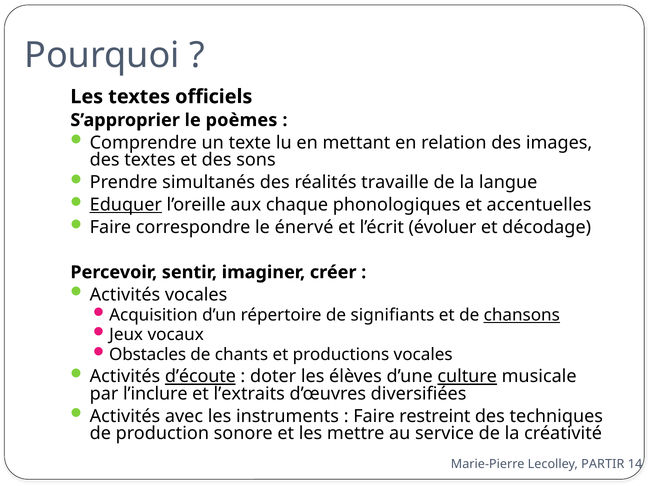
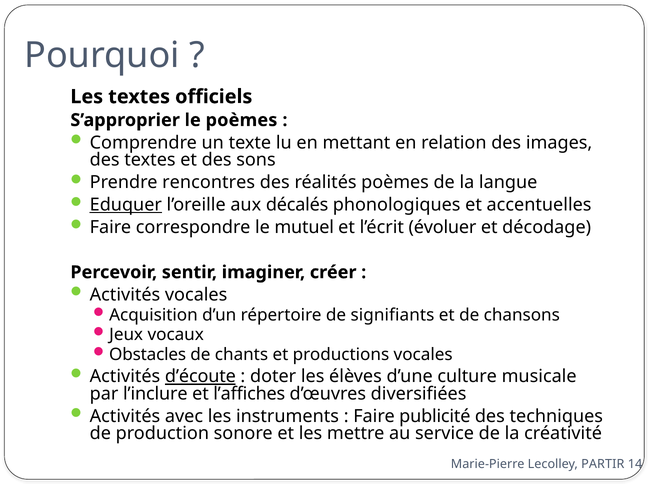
simultanés: simultanés -> rencontres
réalités travaille: travaille -> poèmes
chaque: chaque -> décalés
énervé: énervé -> mutuel
chansons underline: present -> none
culture underline: present -> none
l’extraits: l’extraits -> l’affiches
restreint: restreint -> publicité
